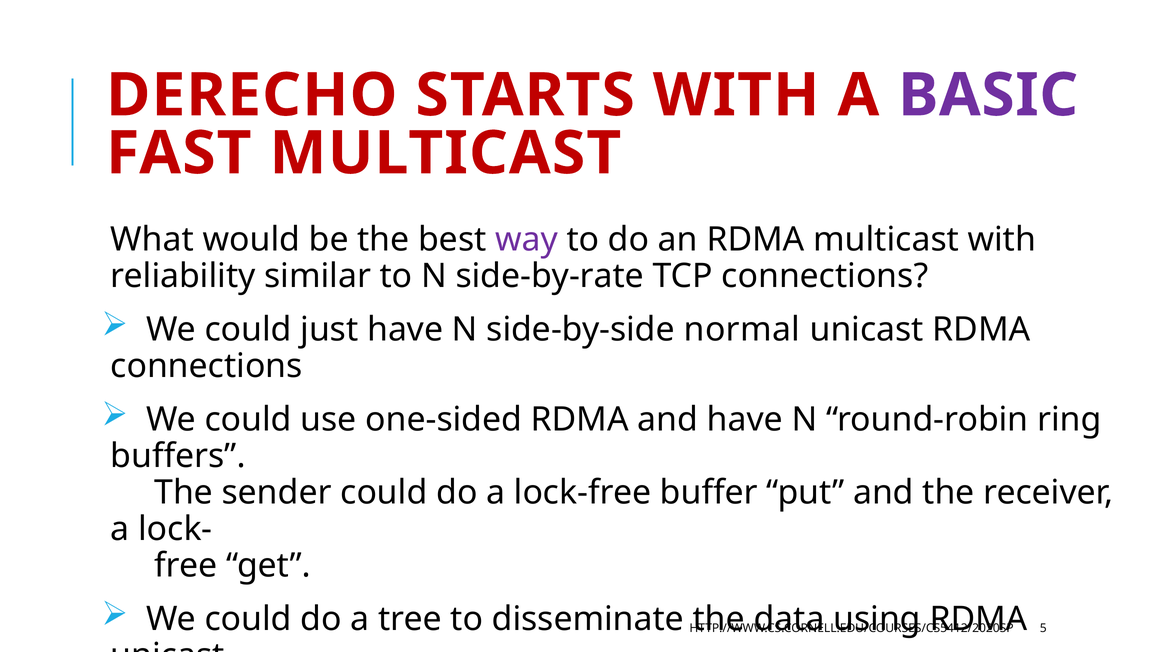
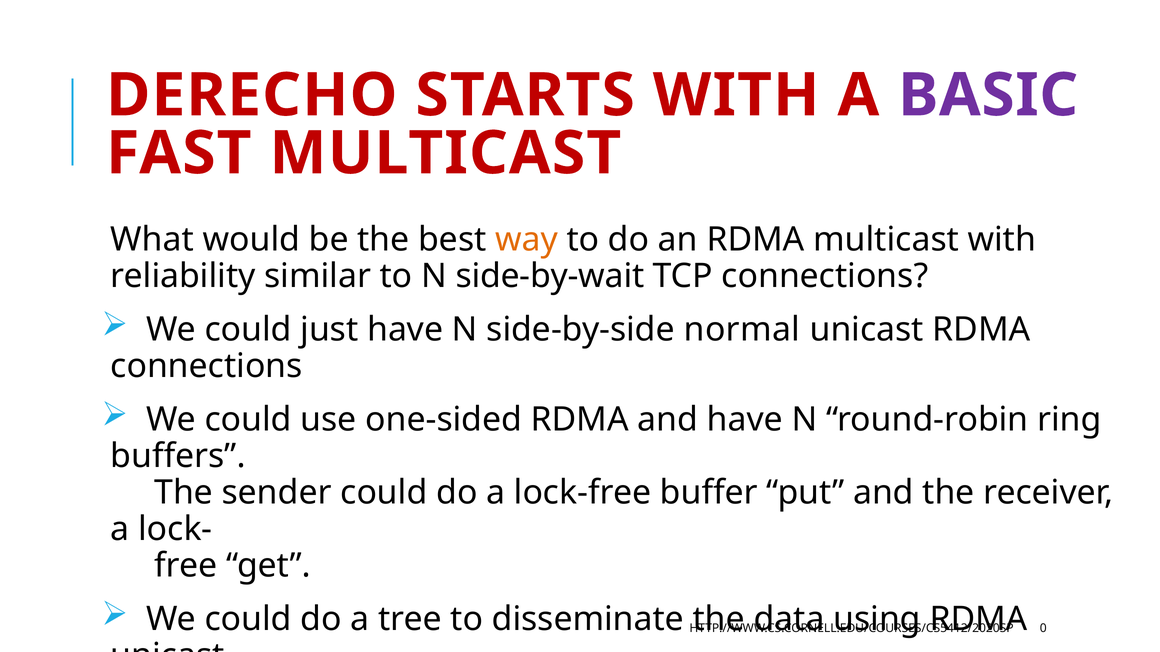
way colour: purple -> orange
side-by-rate: side-by-rate -> side-by-wait
5: 5 -> 0
